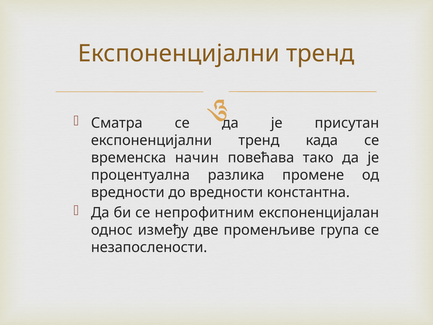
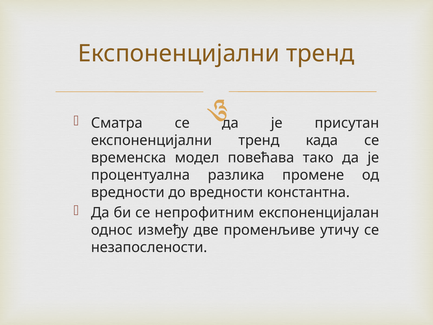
начин: начин -> модел
група: група -> утичу
